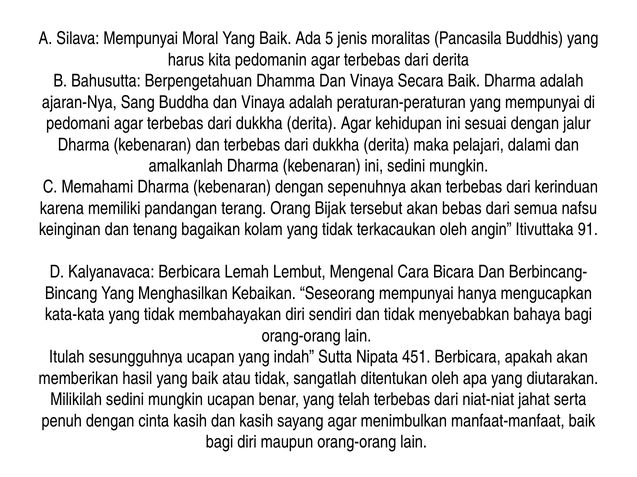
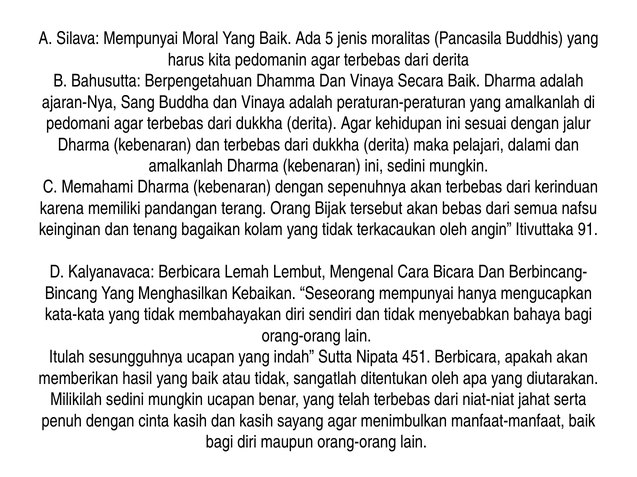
yang mempunyai: mempunyai -> amalkanlah
